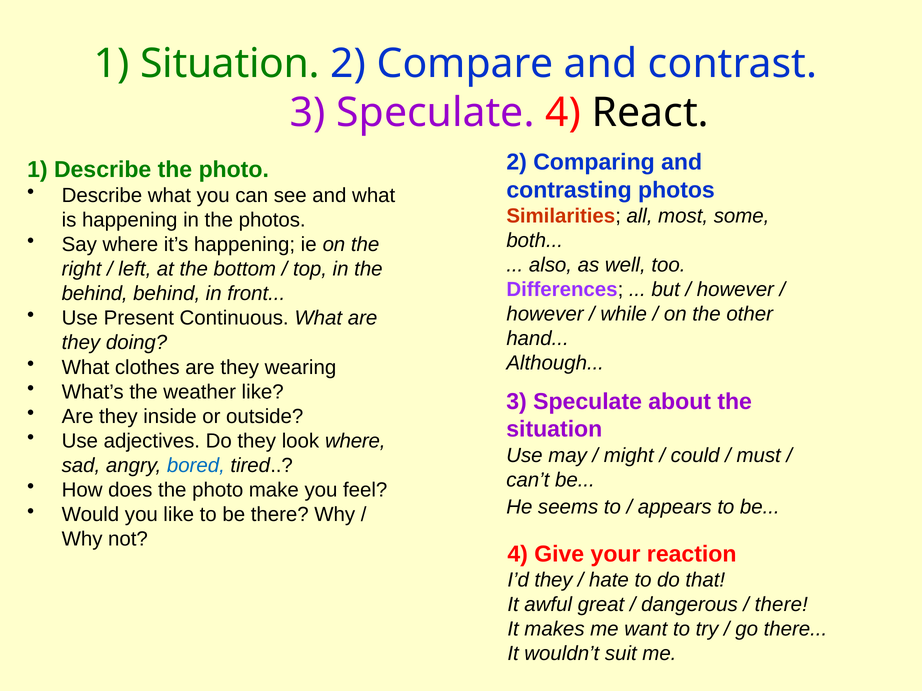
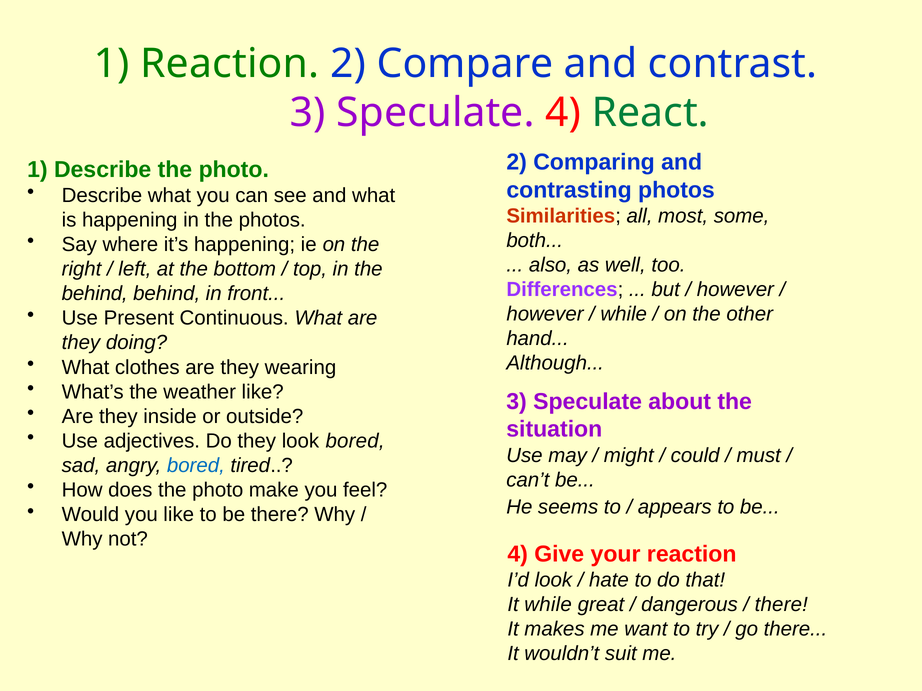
1 Situation: Situation -> Reaction
React colour: black -> green
look where: where -> bored
I’d they: they -> look
It awful: awful -> while
